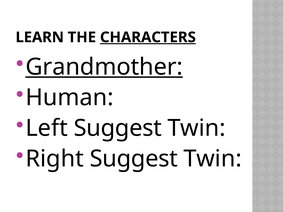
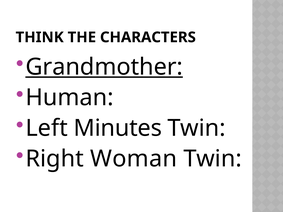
LEARN: LEARN -> THINK
CHARACTERS underline: present -> none
Left Suggest: Suggest -> Minutes
Right Suggest: Suggest -> Woman
